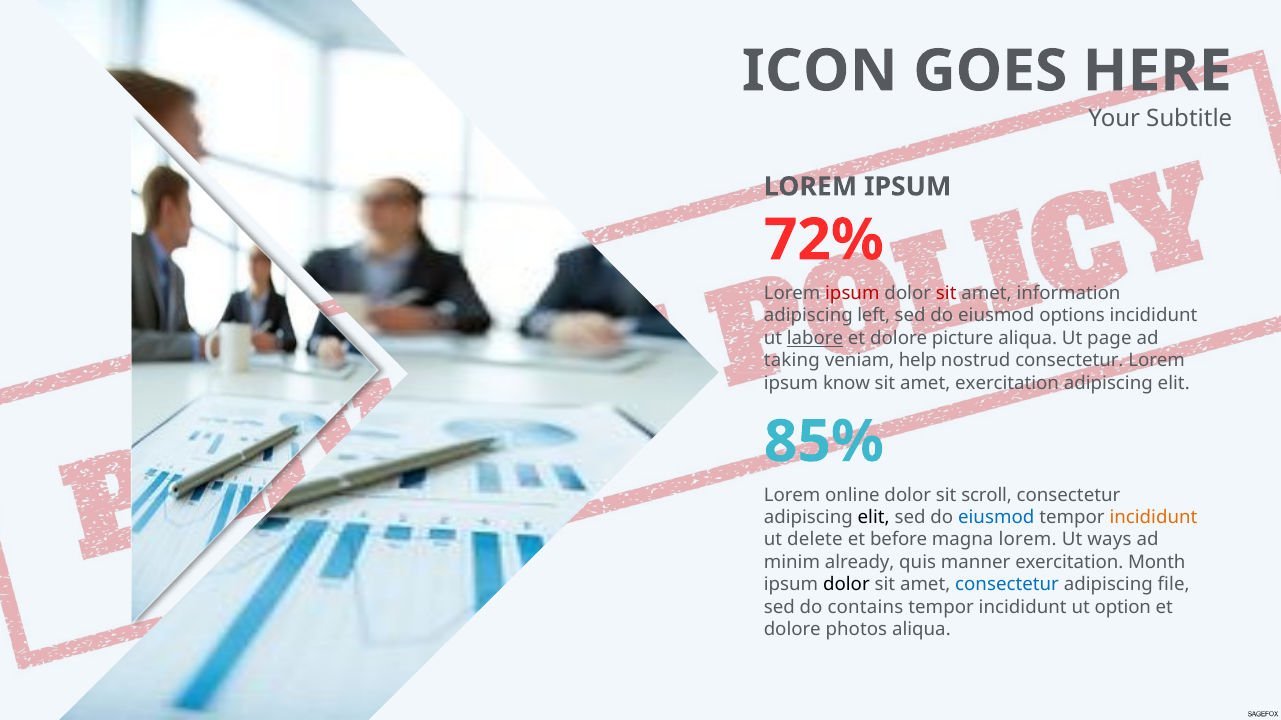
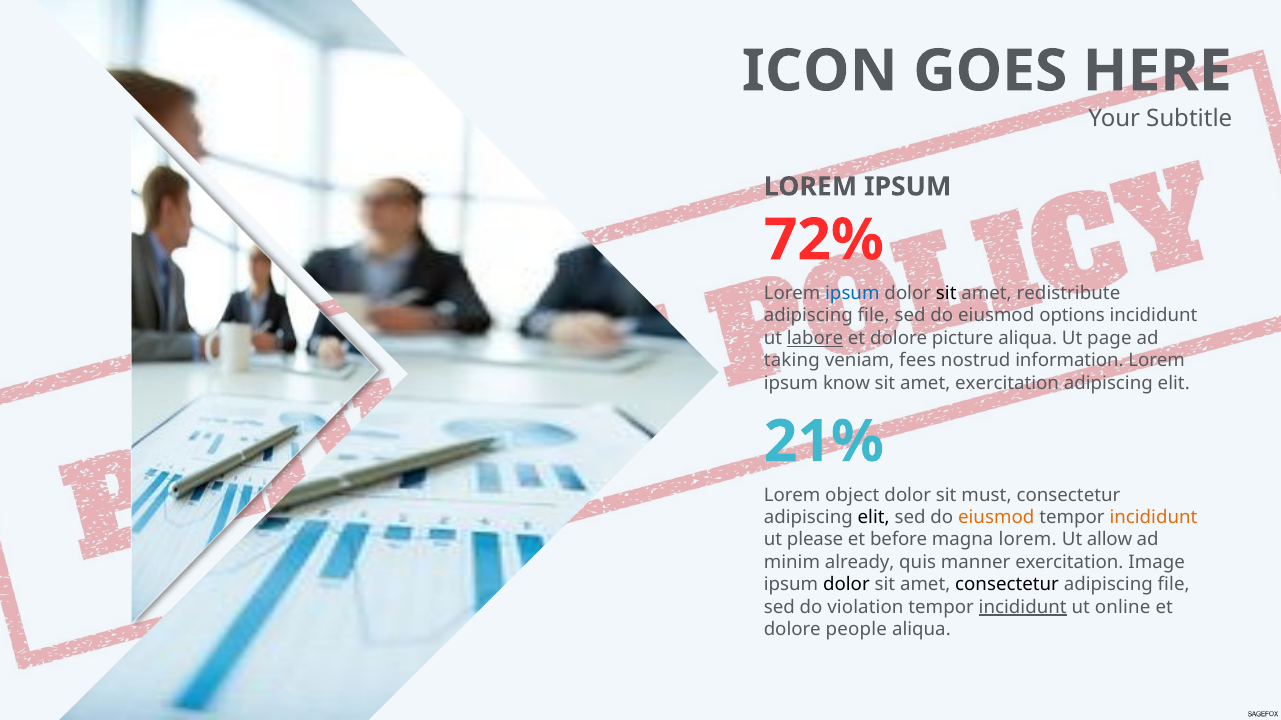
ipsum at (852, 294) colour: red -> blue
sit at (946, 294) colour: red -> black
information: information -> redistribute
left at (874, 316): left -> file
help: help -> fees
nostrud consectetur: consectetur -> information
85%: 85% -> 21%
online: online -> object
scroll: scroll -> must
eiusmod at (996, 518) colour: blue -> orange
delete: delete -> please
ways: ways -> allow
Month: Month -> Image
consectetur at (1007, 585) colour: blue -> black
contains: contains -> violation
incididunt at (1023, 607) underline: none -> present
option: option -> online
photos: photos -> people
